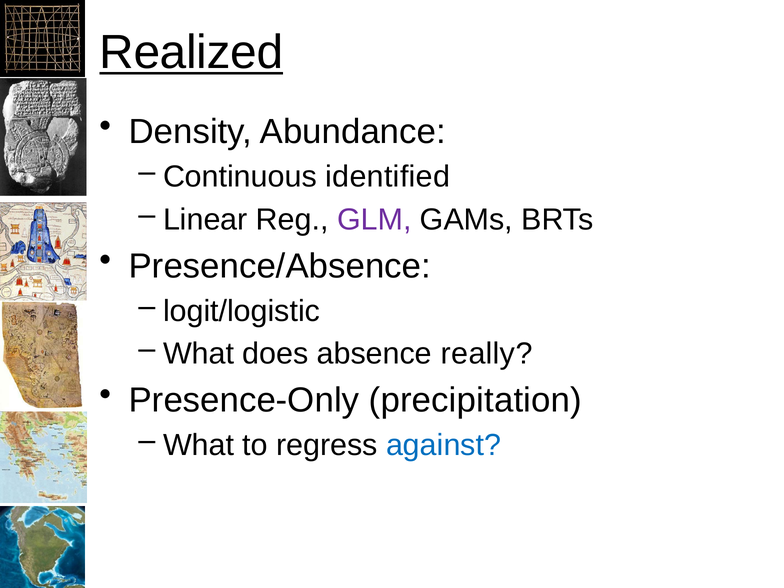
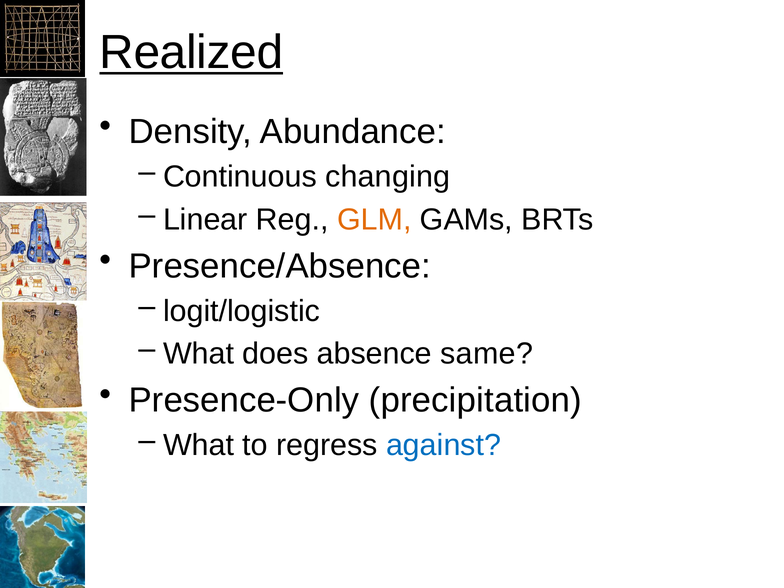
identified: identified -> changing
GLM colour: purple -> orange
really: really -> same
